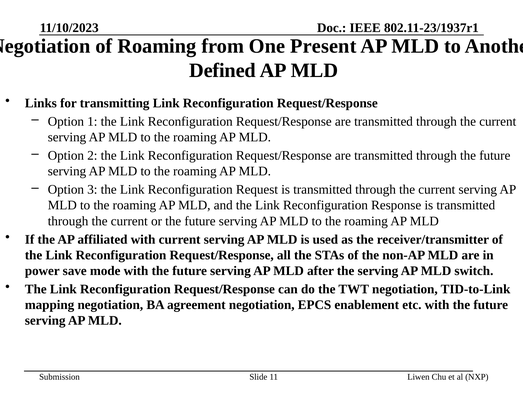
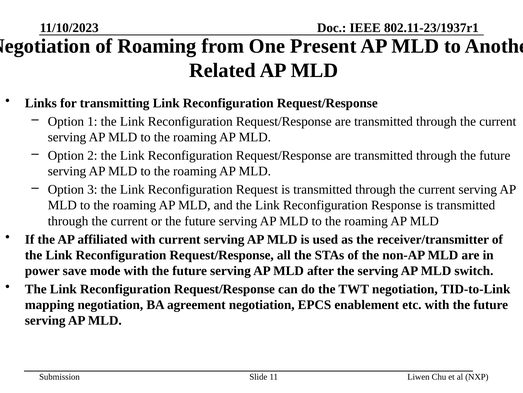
Defined: Defined -> Related
